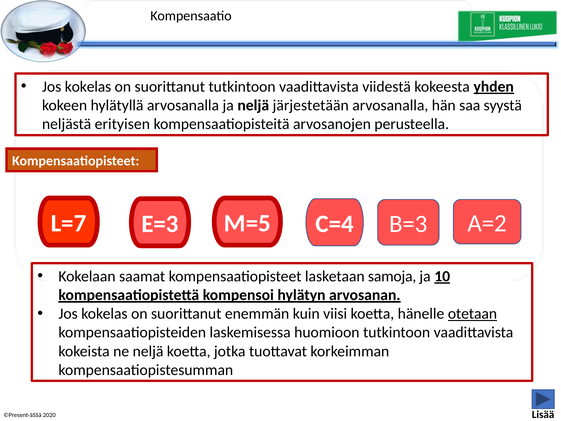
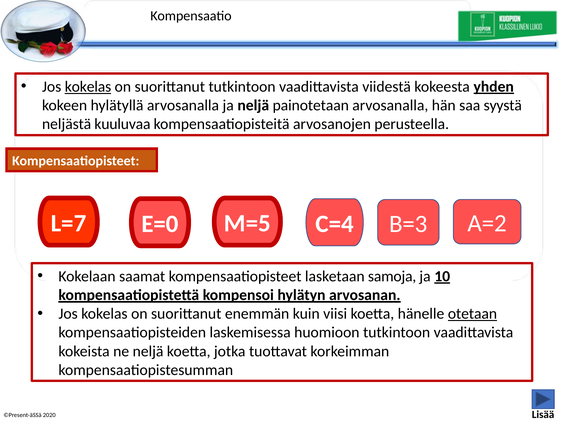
kokelas at (88, 87) underline: none -> present
järjestetään: järjestetään -> painotetaan
erityisen: erityisen -> kuuluvaa
E=3: E=3 -> E=0
